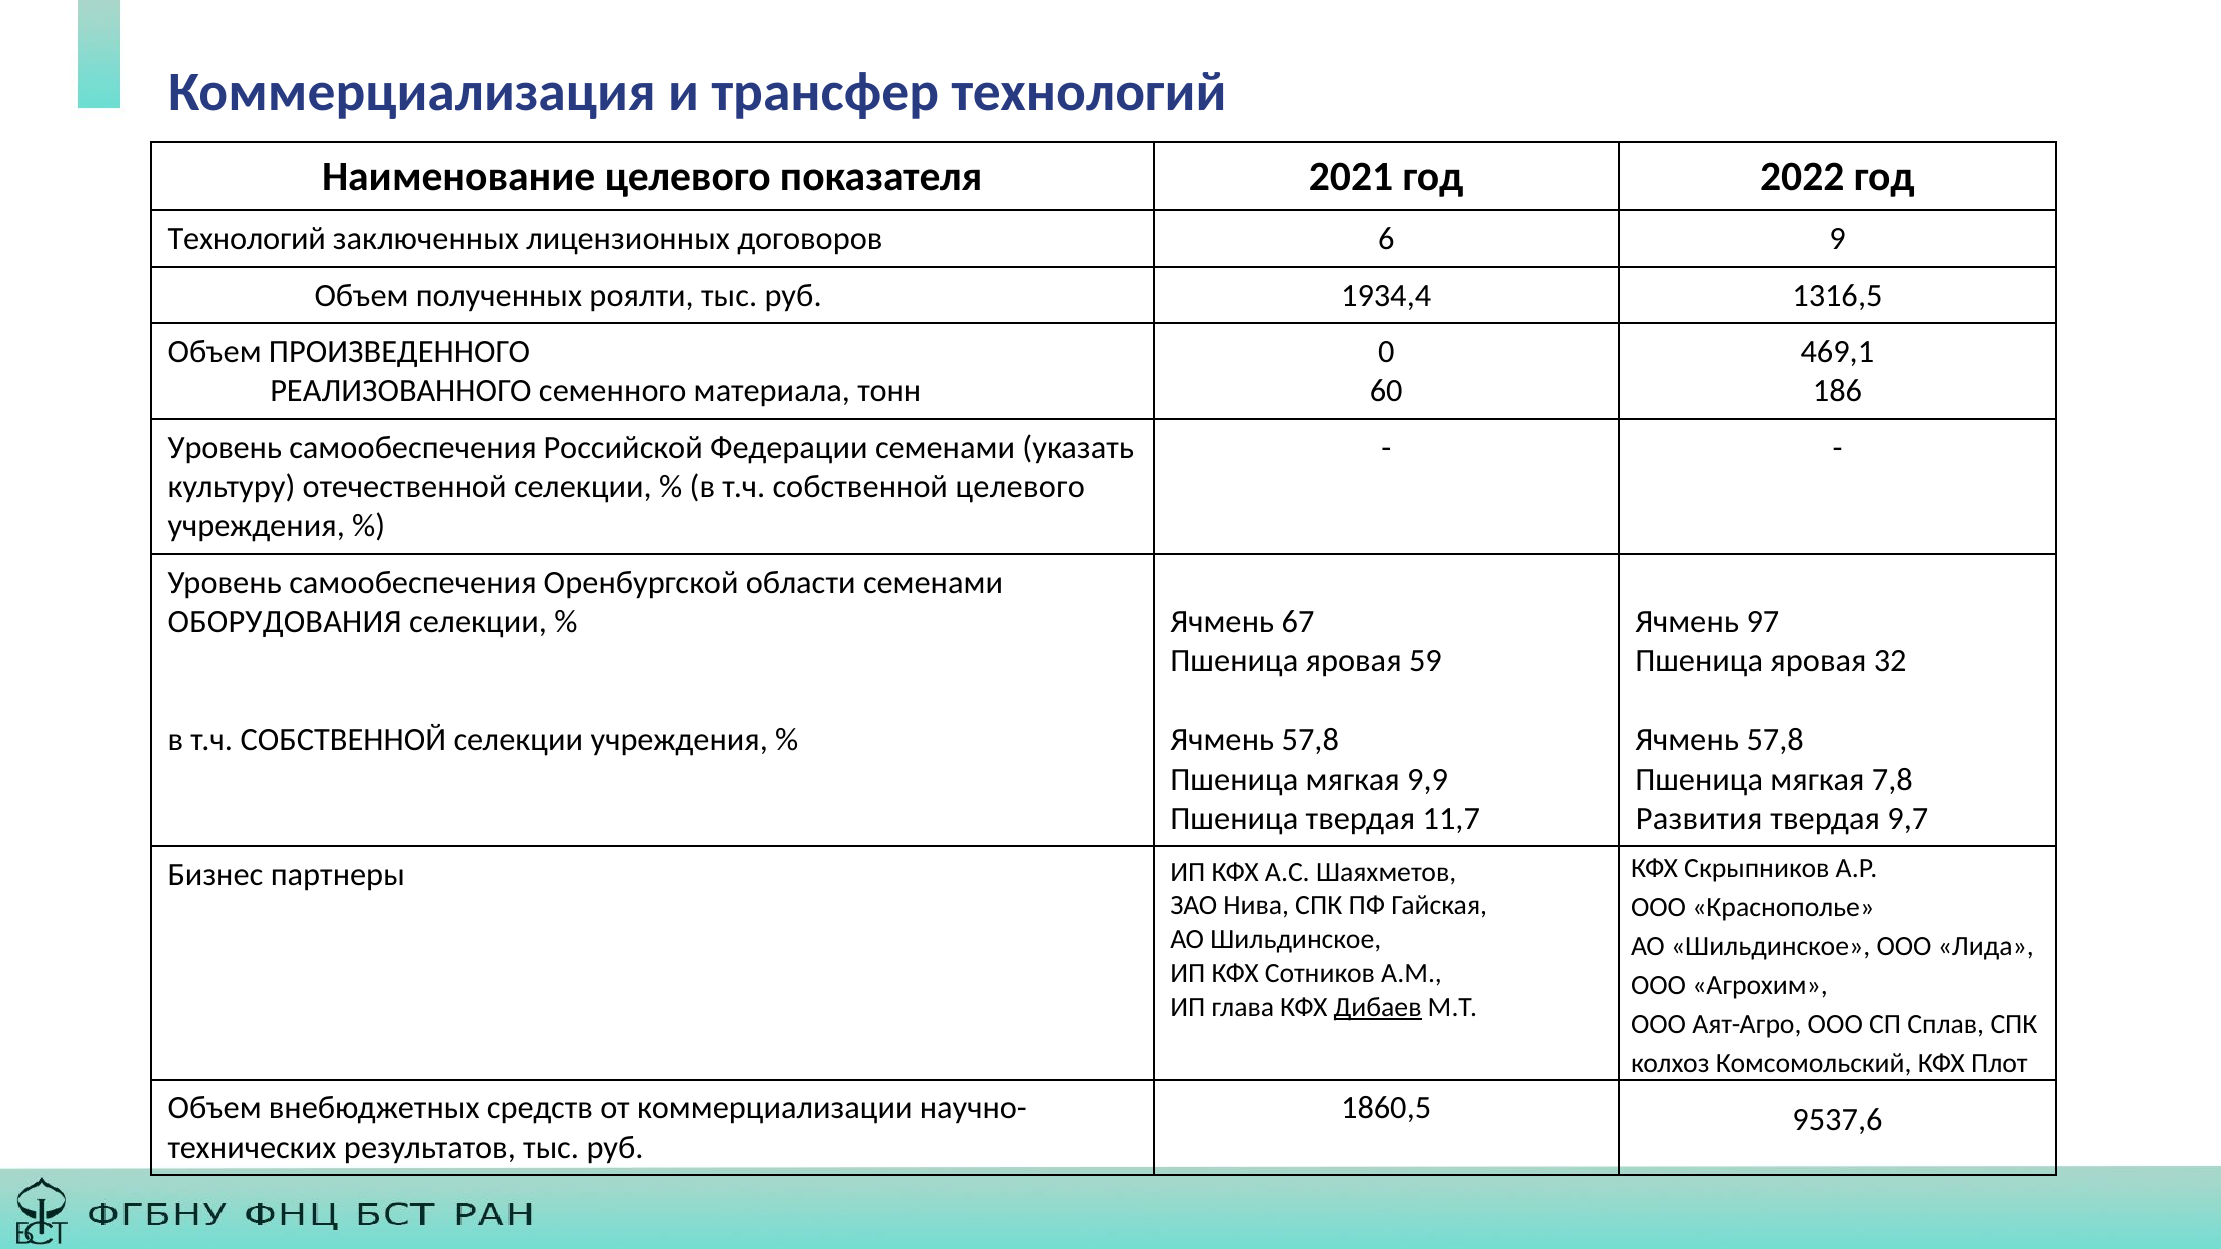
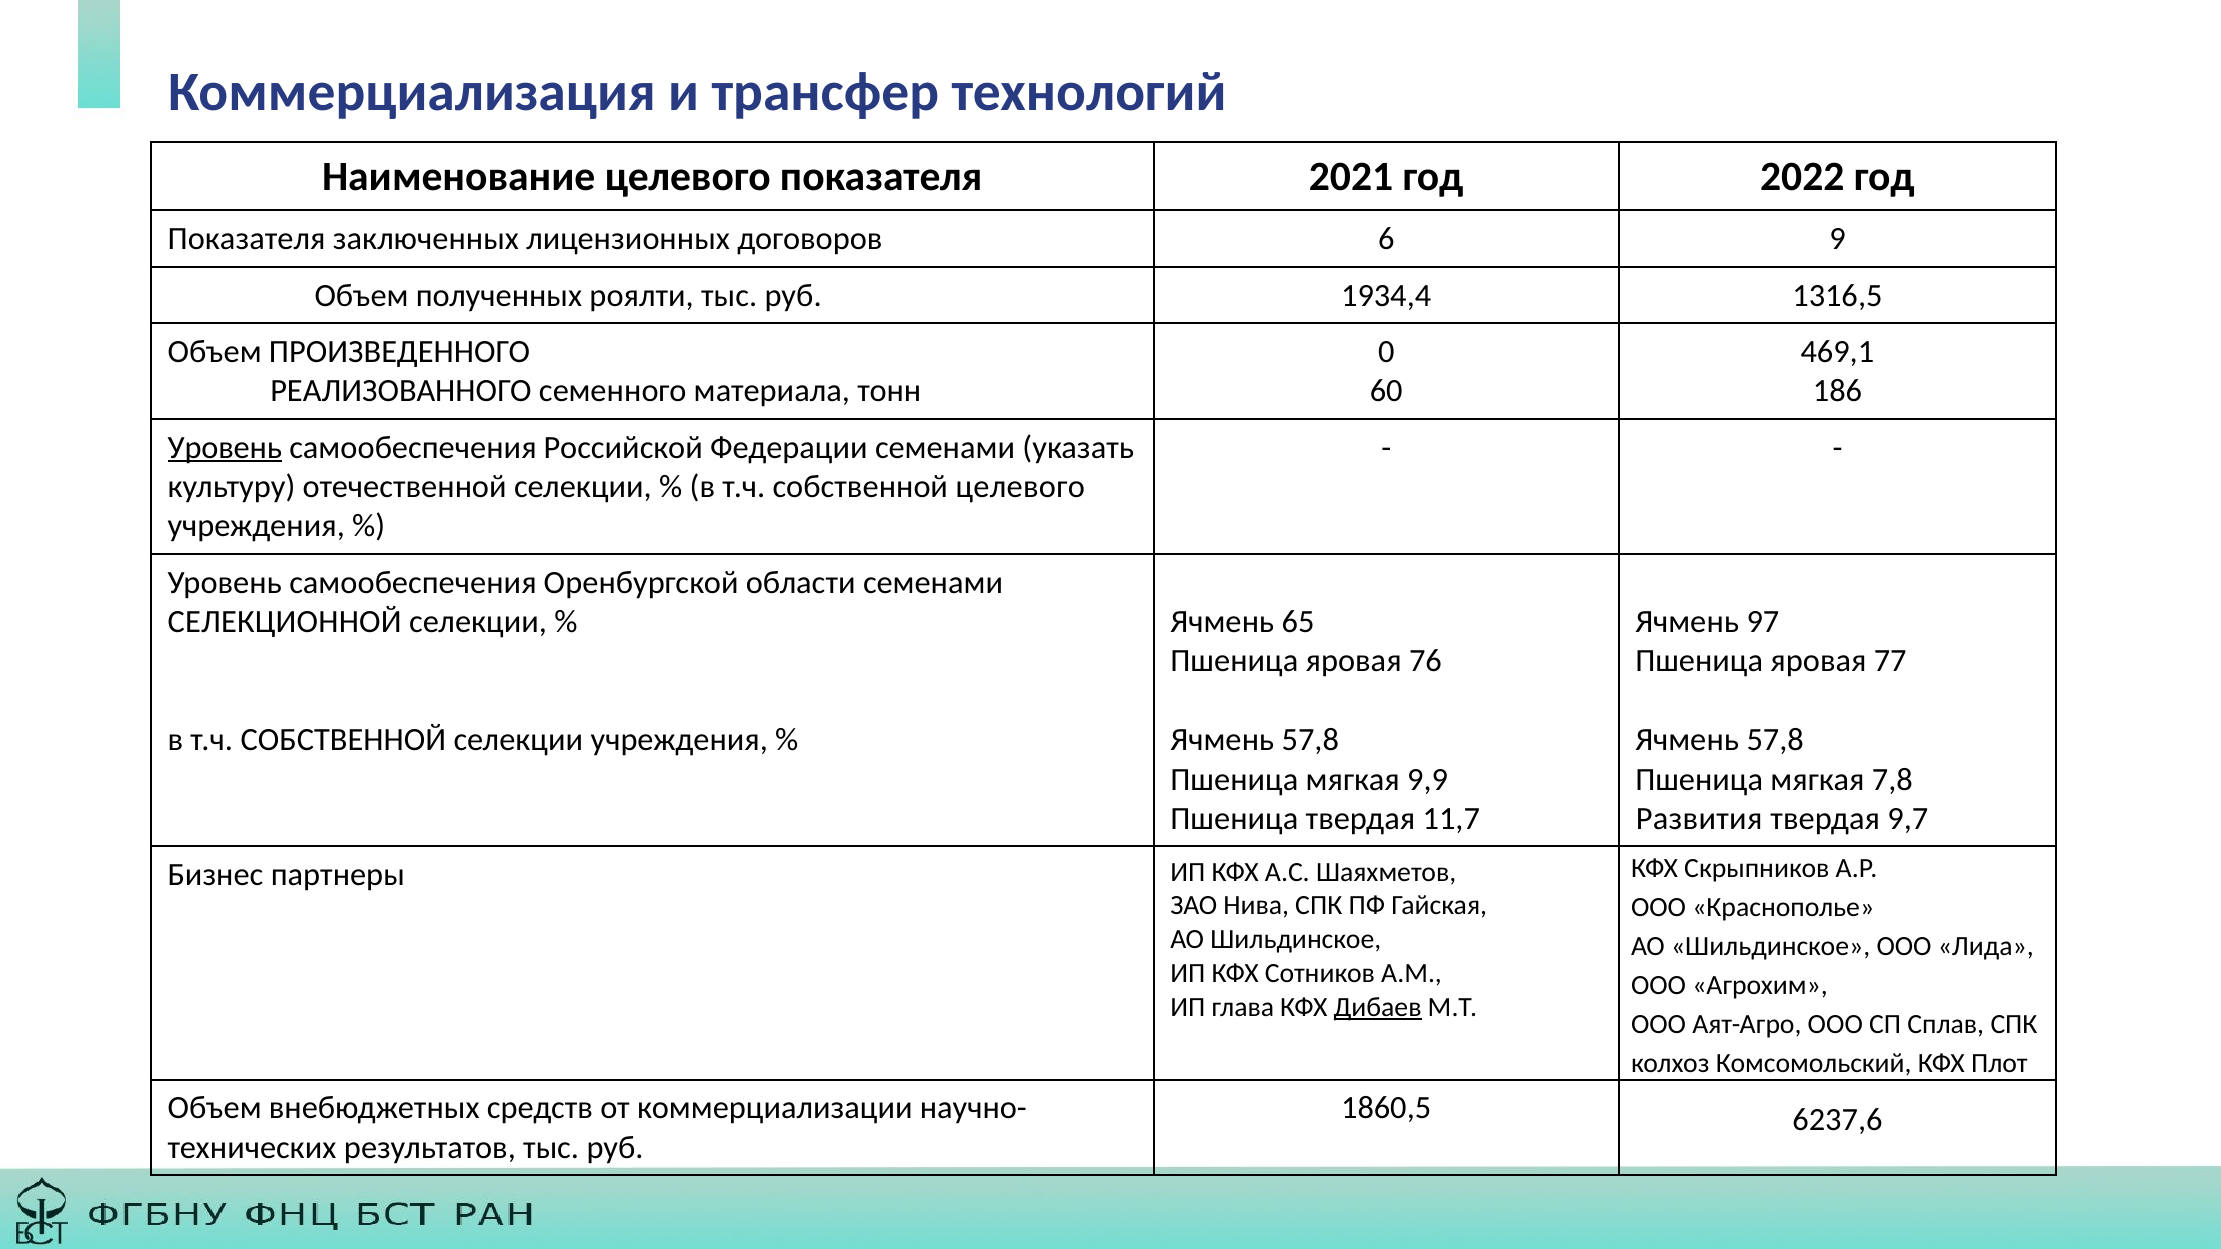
Технологий at (247, 238): Технологий -> Показателя
Уровень at (225, 448) underline: none -> present
ОБОРУДОВАНИЯ: ОБОРУДОВАНИЯ -> СЕЛЕКЦИОННОЙ
67: 67 -> 65
59: 59 -> 76
32: 32 -> 77
9537,6: 9537,6 -> 6237,6
